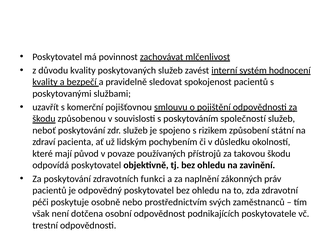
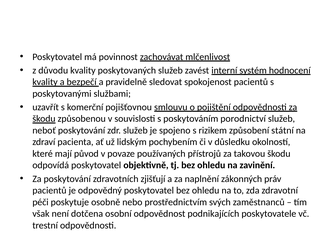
společností: společností -> porodnictví
funkci: funkci -> zjišťují
